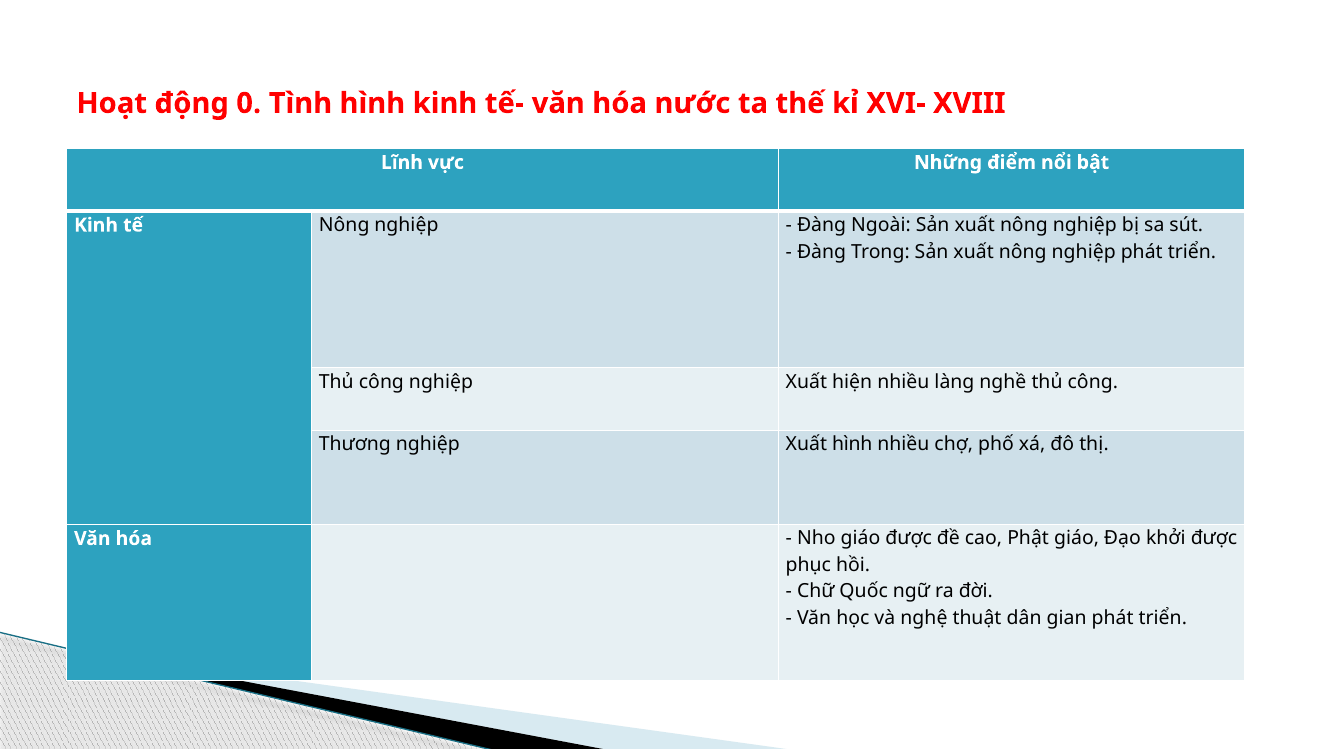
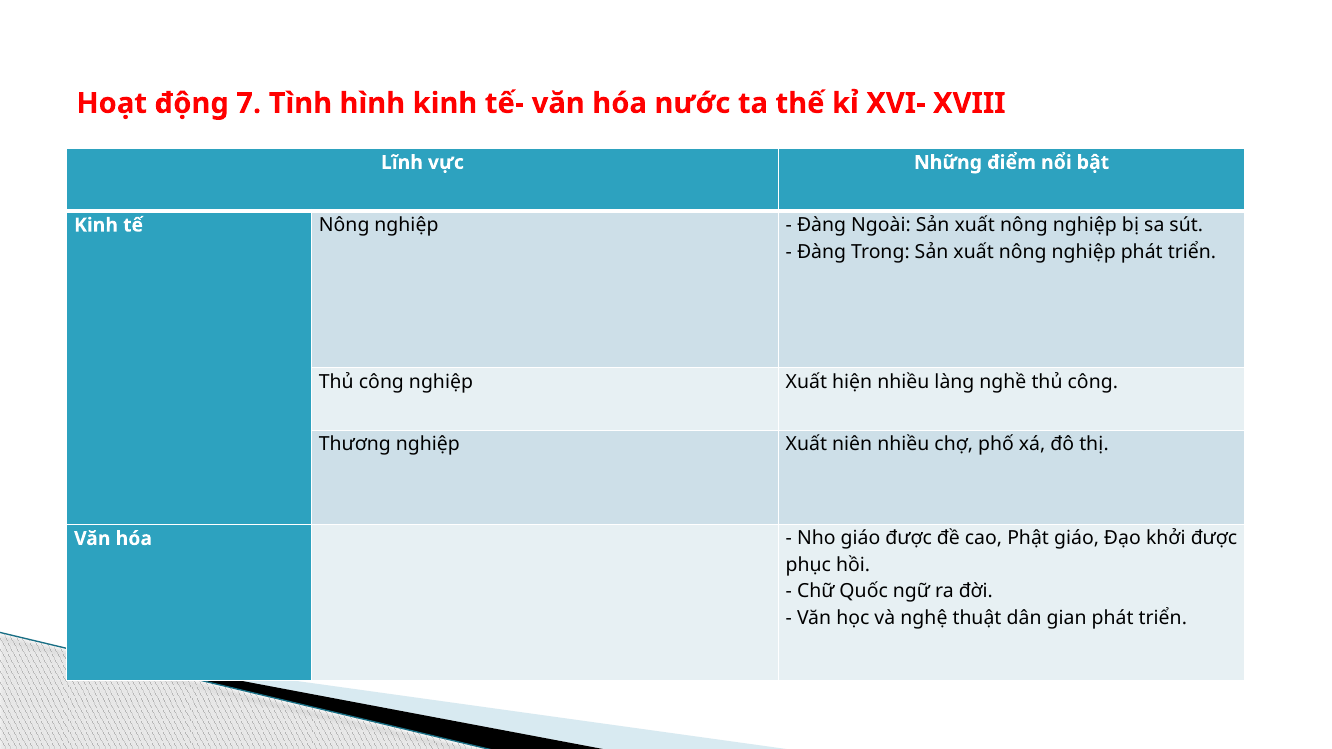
0: 0 -> 7
Xuất hình: hình -> niên
